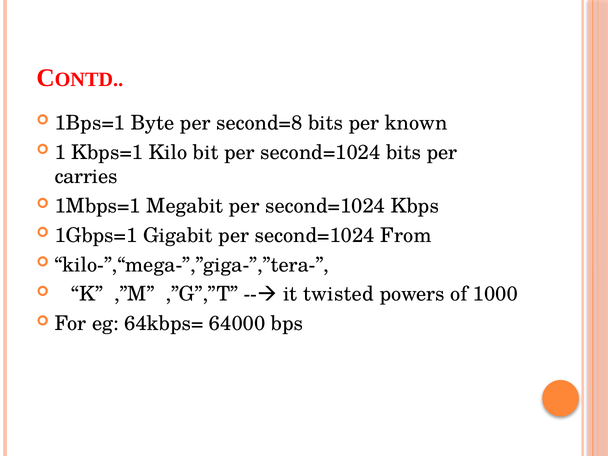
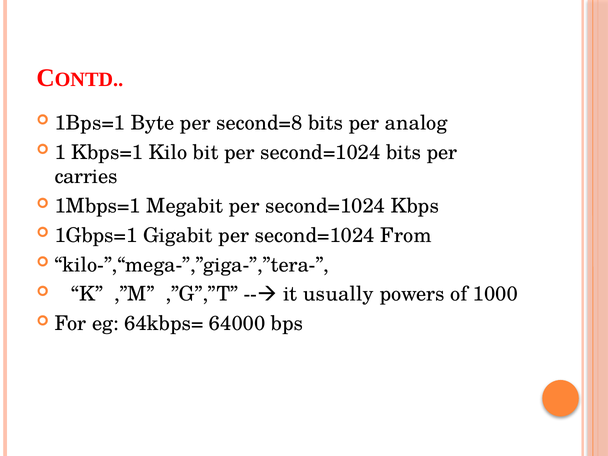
known: known -> analog
twisted: twisted -> usually
